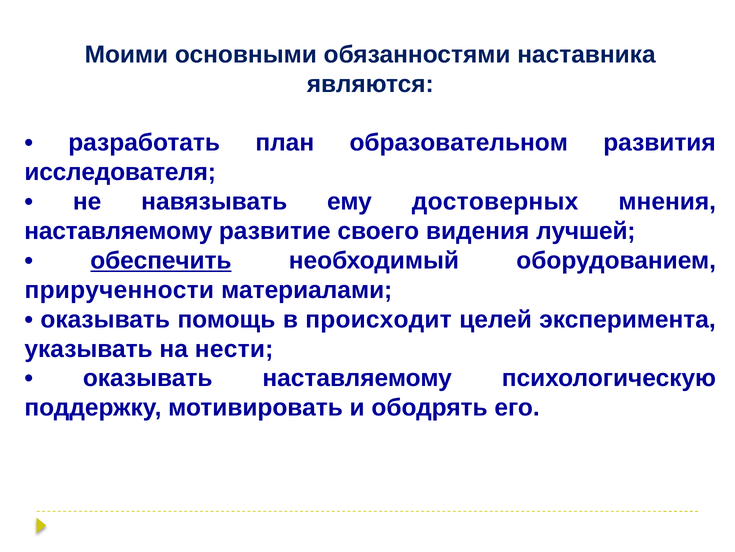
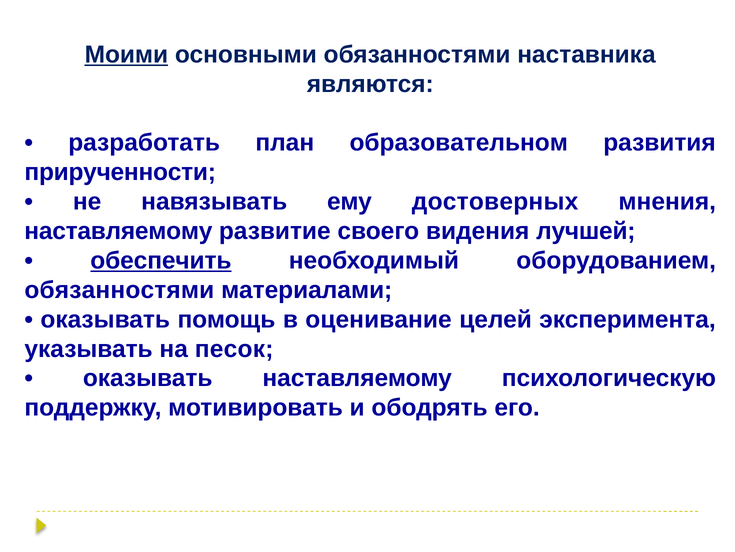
Моими underline: none -> present
исследователя: исследователя -> прирученности
прирученности at (119, 290): прирученности -> обязанностями
происходит: происходит -> оценивание
нести: нести -> песок
